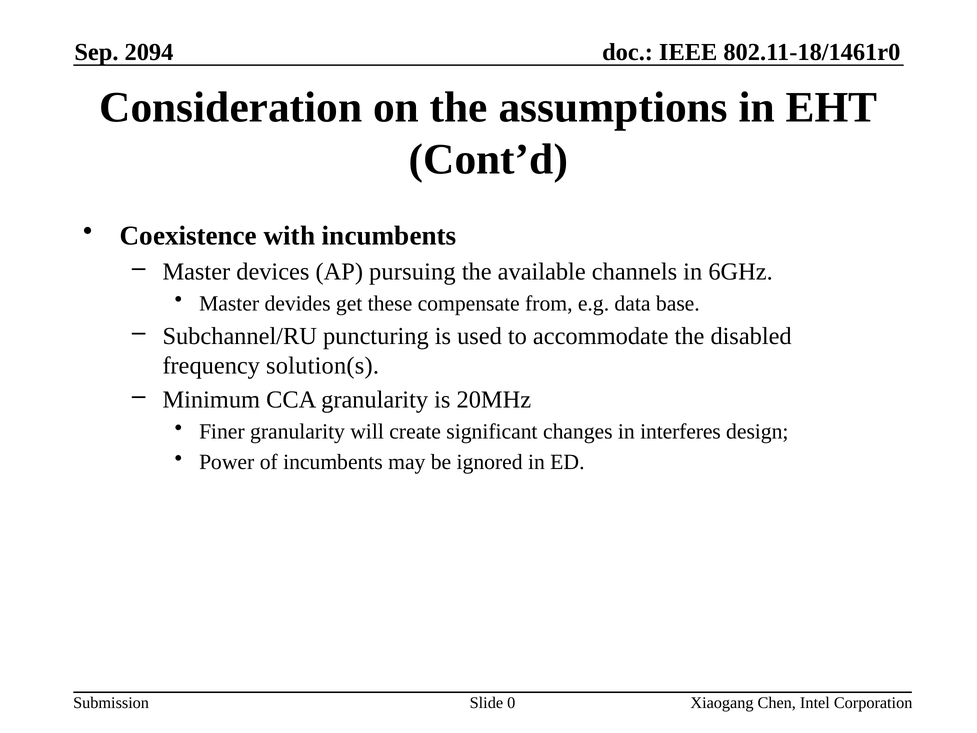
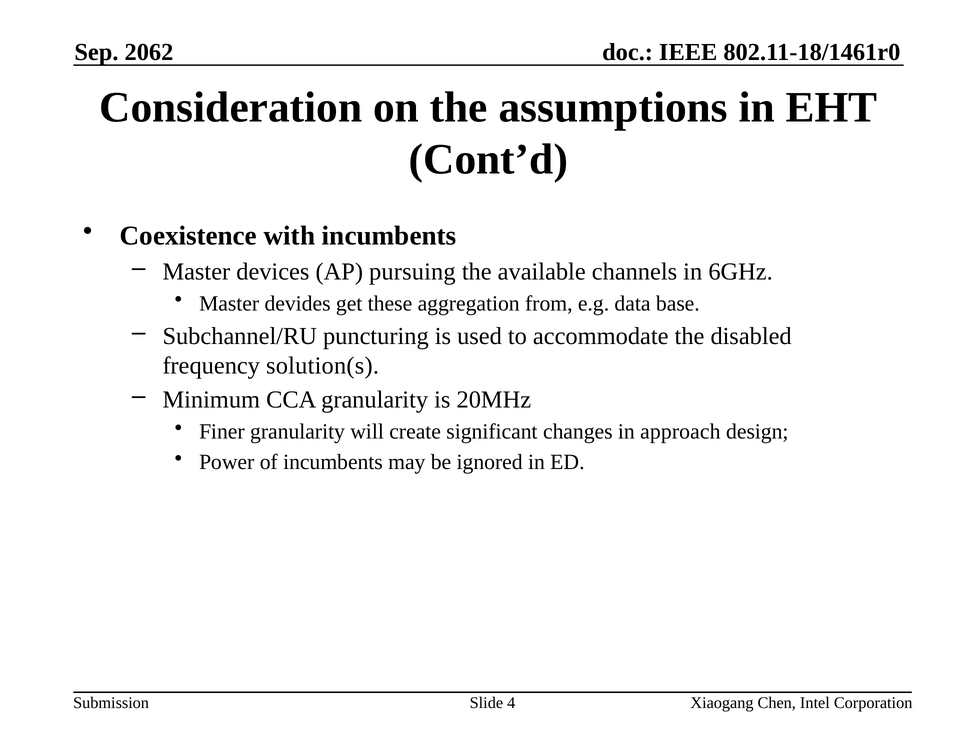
2094: 2094 -> 2062
compensate: compensate -> aggregation
interferes: interferes -> approach
0: 0 -> 4
